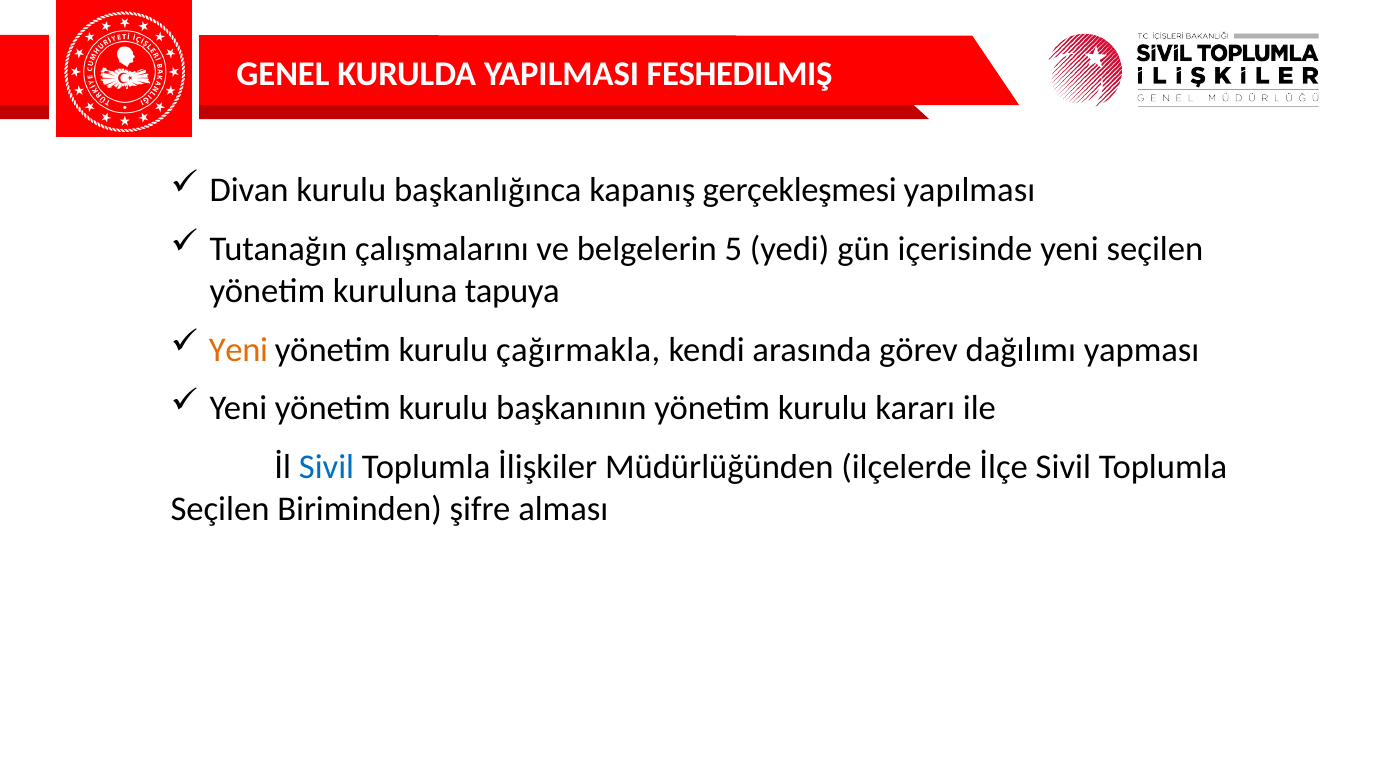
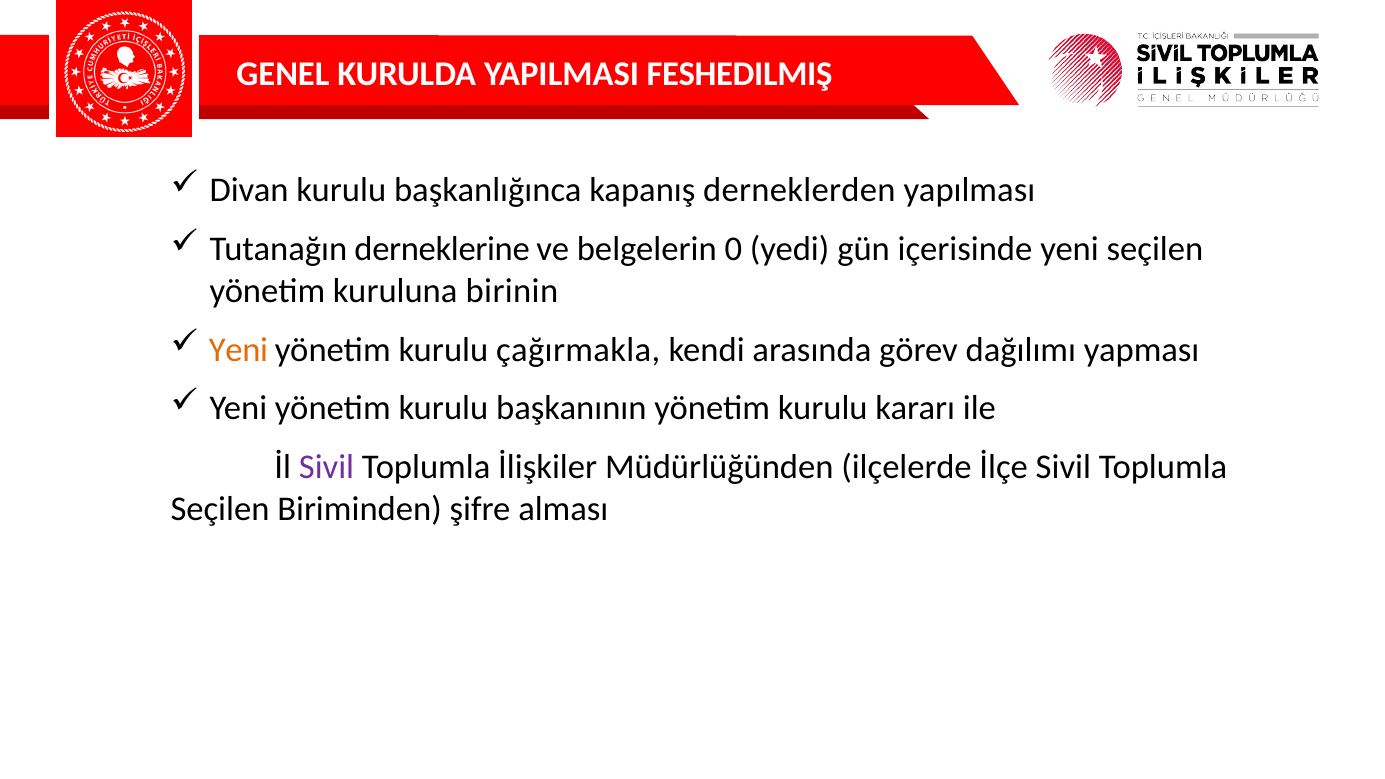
gerçekleşmesi: gerçekleşmesi -> derneklerden
çalışmalarını: çalışmalarını -> derneklerine
5: 5 -> 0
tapuya: tapuya -> birinin
Sivil at (327, 467) colour: blue -> purple
